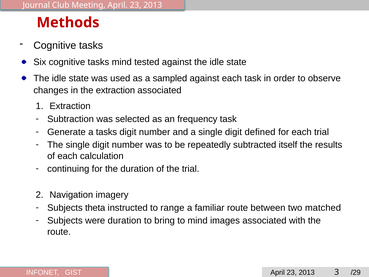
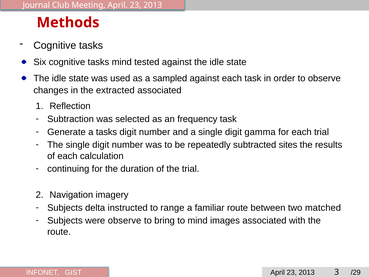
the extraction: extraction -> extracted
Extraction at (70, 106): Extraction -> Reflection
defined: defined -> gamma
itself: itself -> sites
theta: theta -> delta
were duration: duration -> observe
